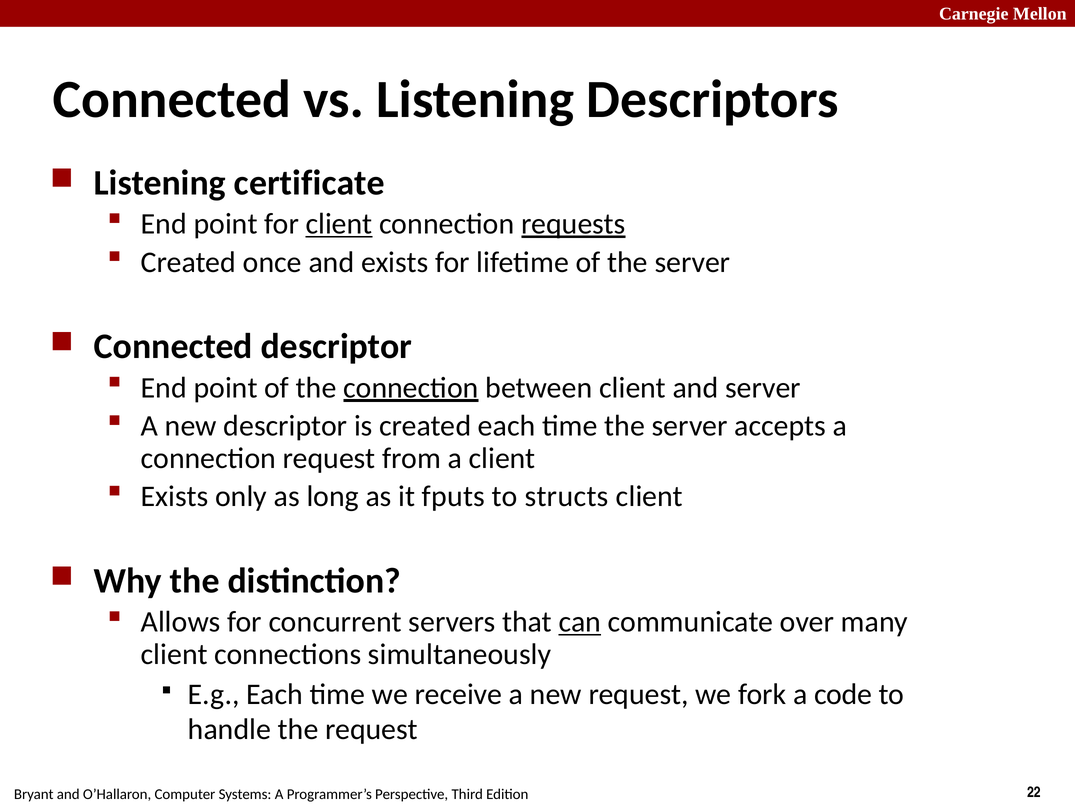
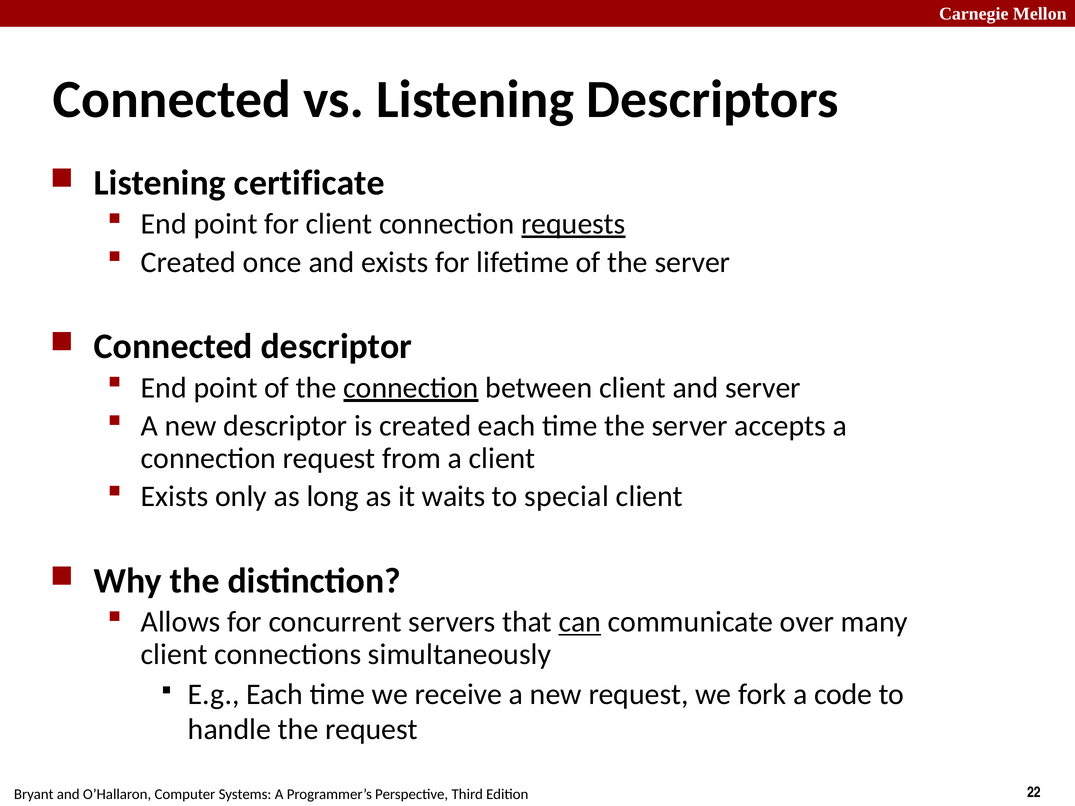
client at (339, 224) underline: present -> none
fputs: fputs -> waits
structs: structs -> special
